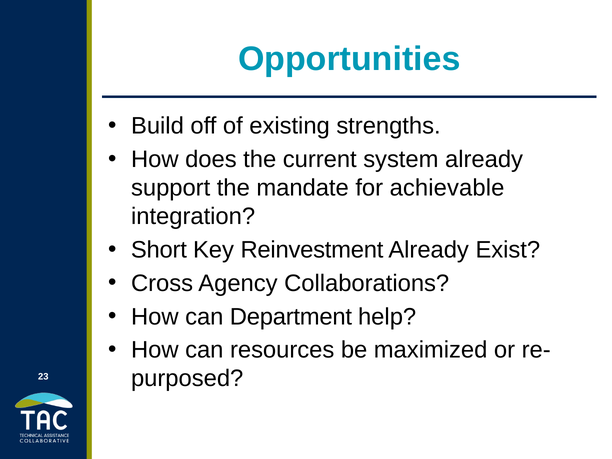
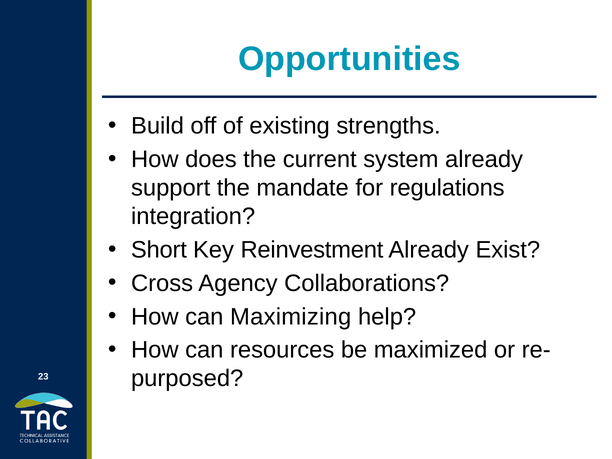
achievable: achievable -> regulations
Department: Department -> Maximizing
